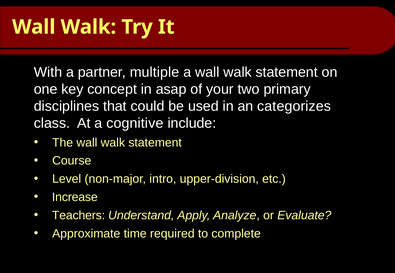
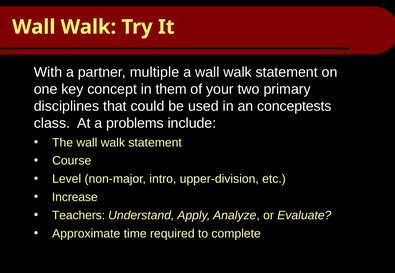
asap: asap -> them
categorizes: categorizes -> conceptests
cognitive: cognitive -> problems
